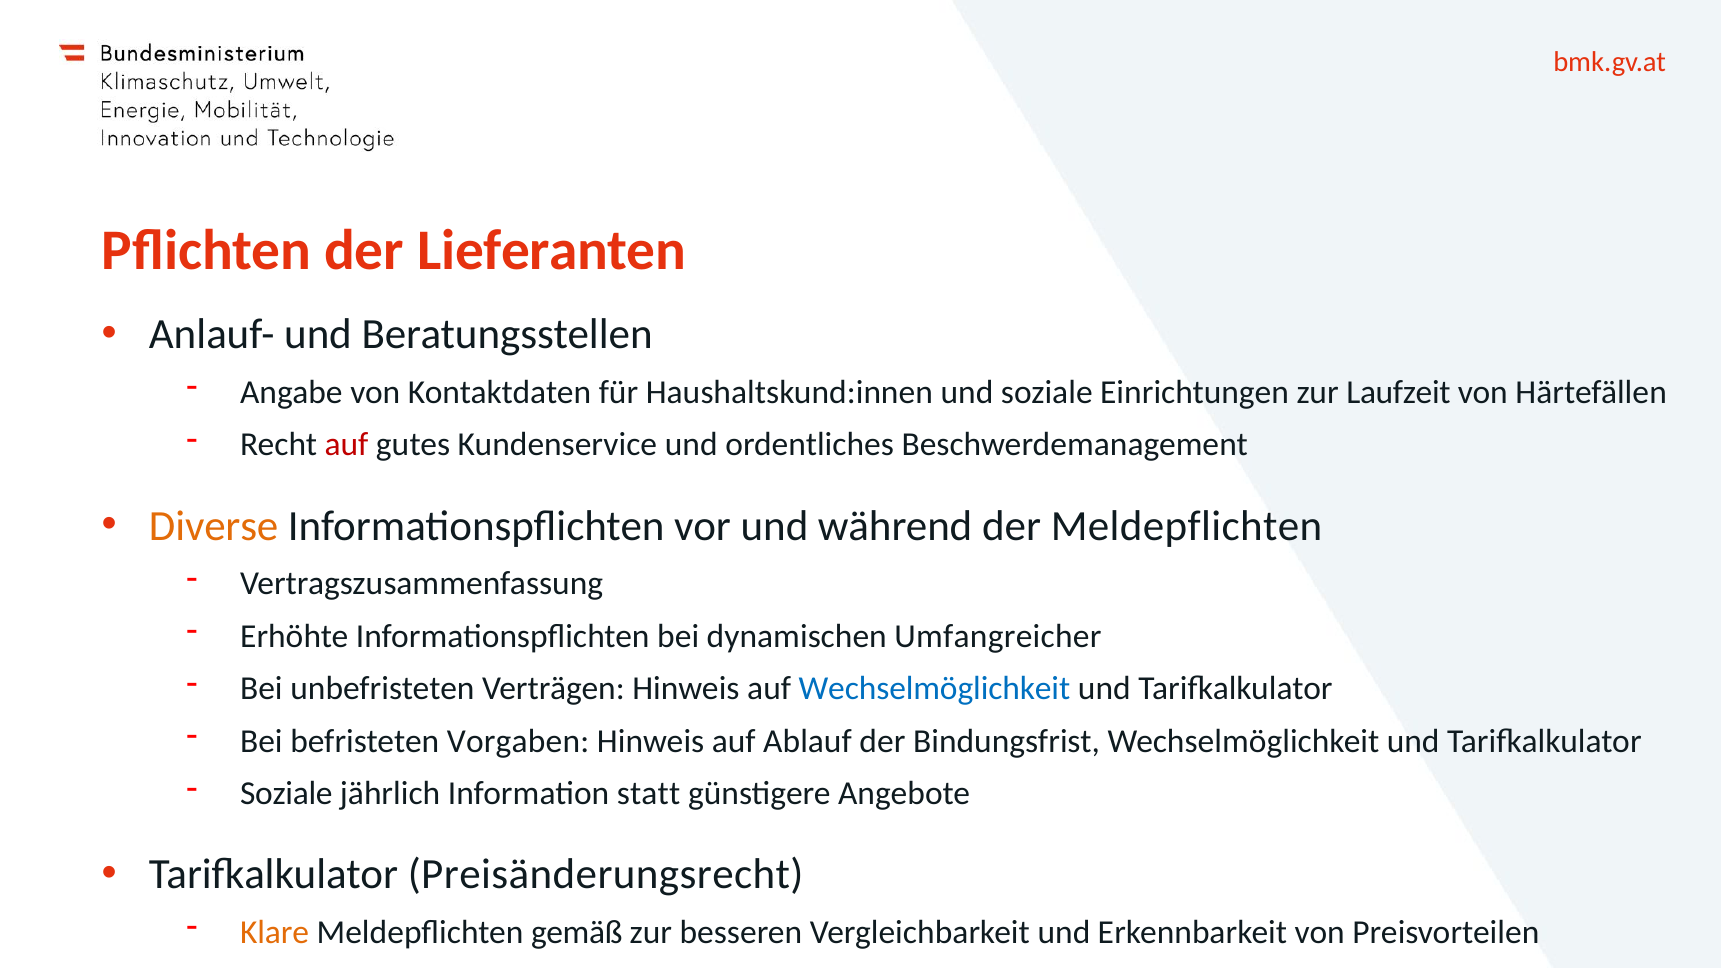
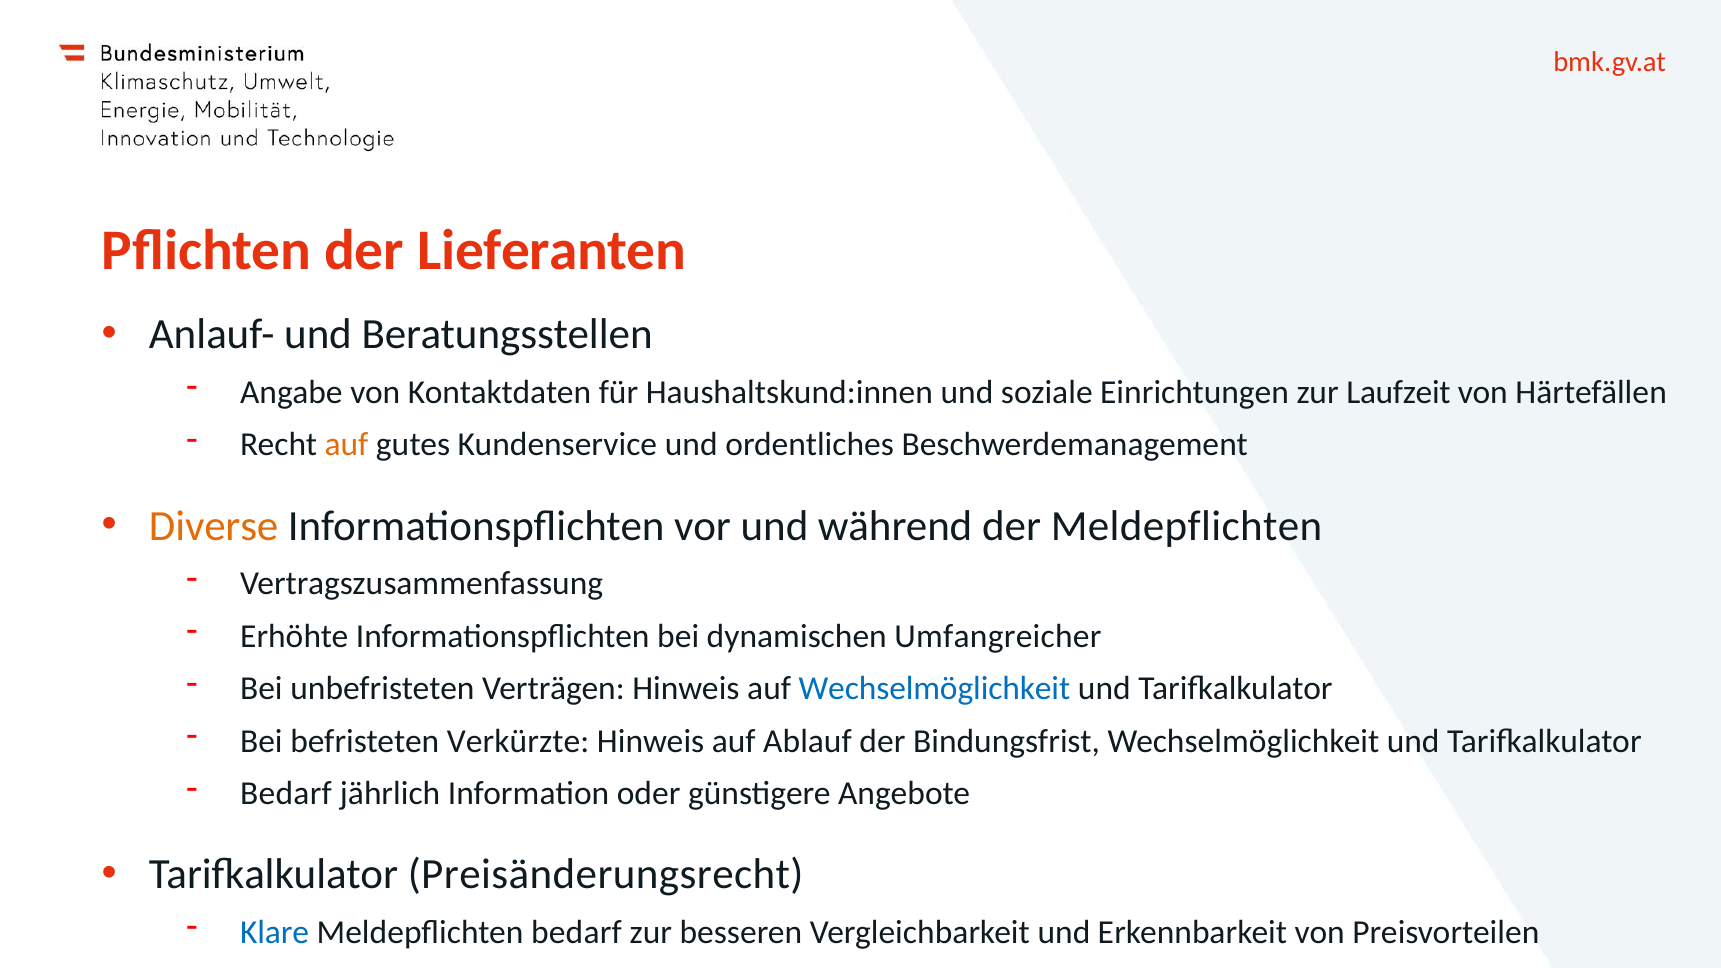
auf at (347, 445) colour: red -> orange
Vorgaben: Vorgaben -> Verkürzte
Soziale at (286, 794): Soziale -> Bedarf
statt: statt -> oder
Klare colour: orange -> blue
Meldepflichten gemäß: gemäß -> bedarf
